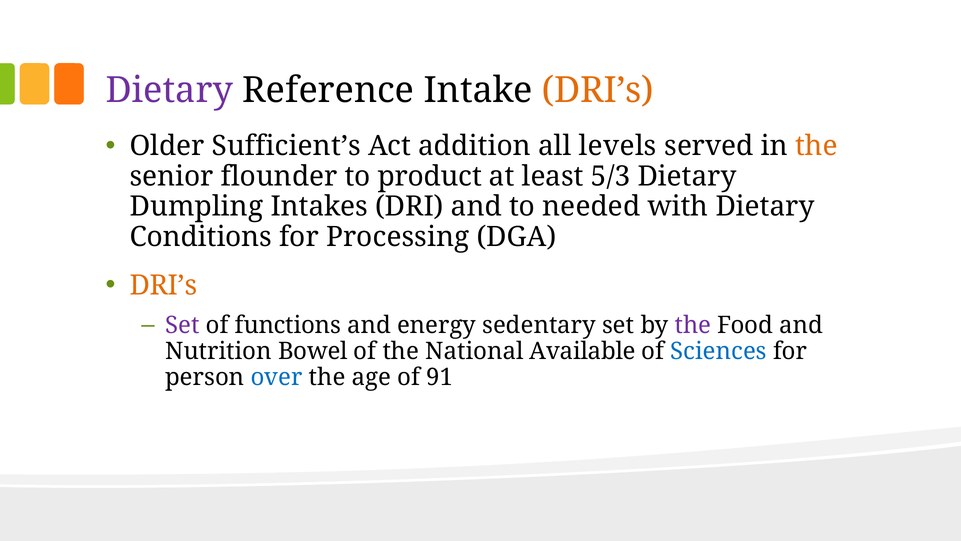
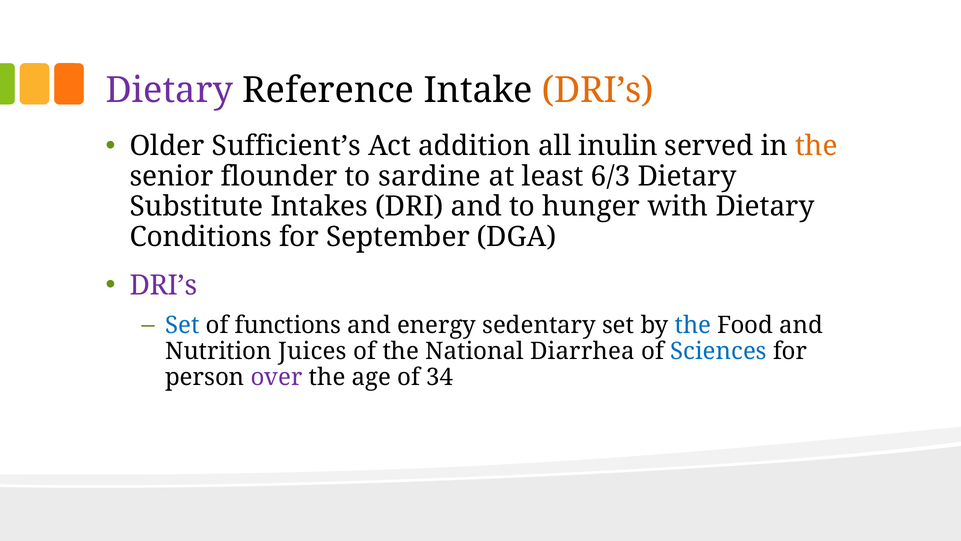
levels: levels -> inulin
product: product -> sardine
5/3: 5/3 -> 6/3
Dumpling: Dumpling -> Substitute
needed: needed -> hunger
Processing: Processing -> September
DRI’s at (164, 285) colour: orange -> purple
Set at (182, 325) colour: purple -> blue
the at (693, 325) colour: purple -> blue
Bowel: Bowel -> Juices
Available: Available -> Diarrhea
over colour: blue -> purple
91: 91 -> 34
